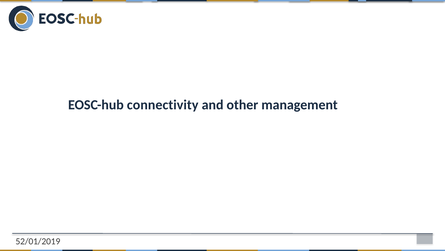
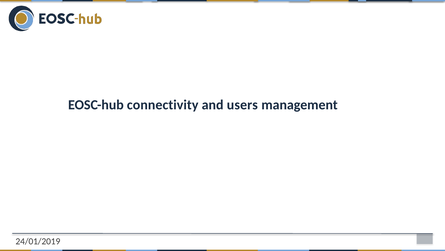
other: other -> users
52/01/2019: 52/01/2019 -> 24/01/2019
